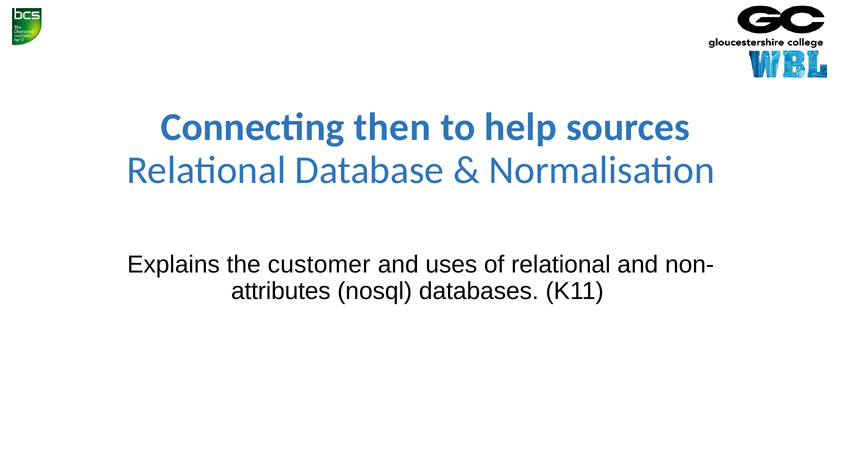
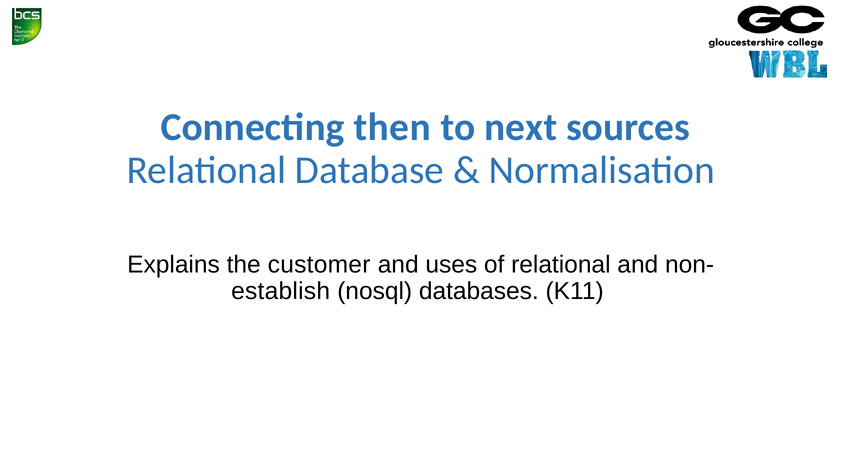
help: help -> next
attributes: attributes -> establish
